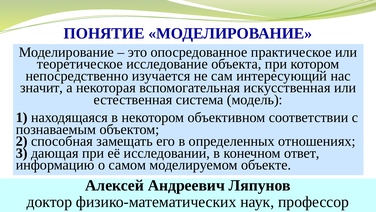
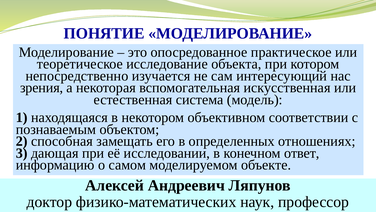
значит: значит -> зрения
